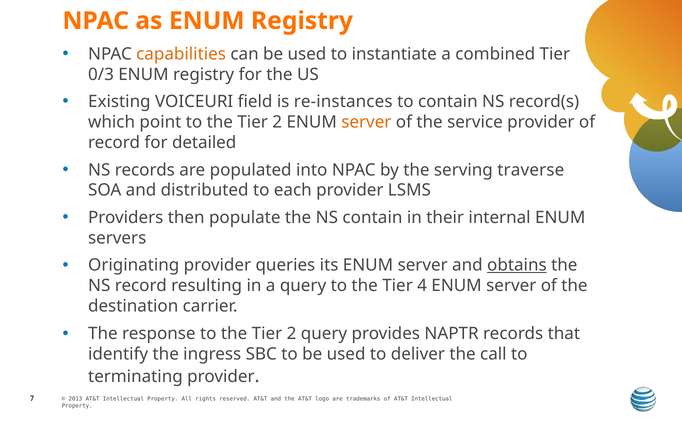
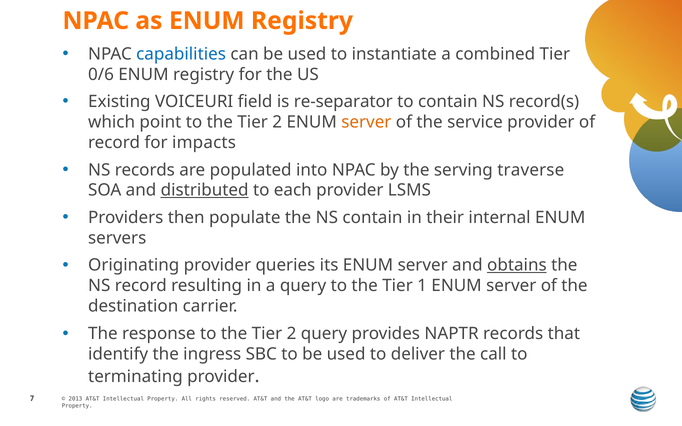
capabilities colour: orange -> blue
0/3: 0/3 -> 0/6
re-instances: re-instances -> re-separator
detailed: detailed -> impacts
distributed underline: none -> present
4: 4 -> 1
